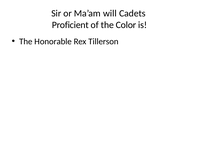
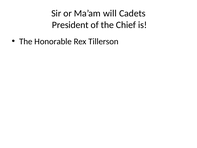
Proficient: Proficient -> President
Color: Color -> Chief
